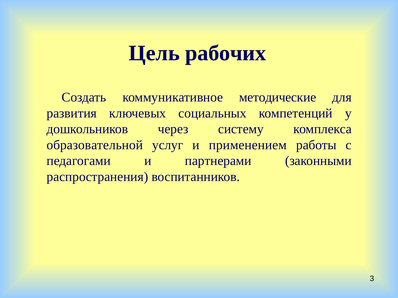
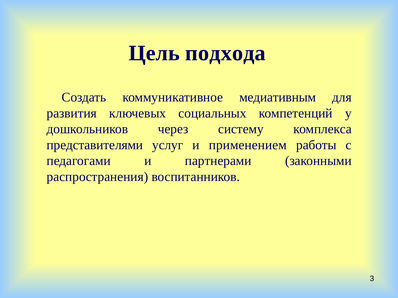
рабочих: рабочих -> подхода
методические: методические -> медиативным
образовательной: образовательной -> представителями
